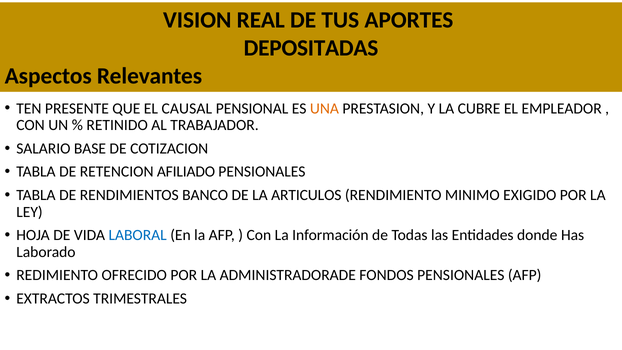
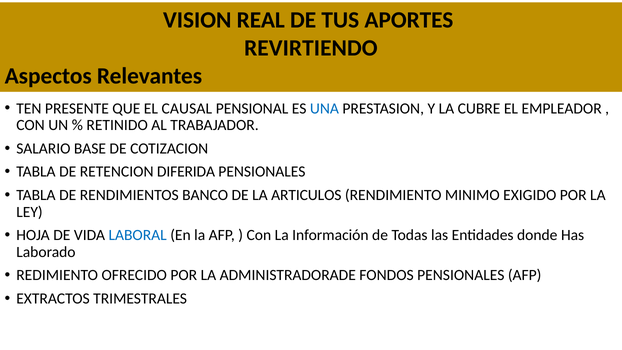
DEPOSITADAS: DEPOSITADAS -> REVIRTIENDO
UNA colour: orange -> blue
AFILIADO: AFILIADO -> DIFERIDA
